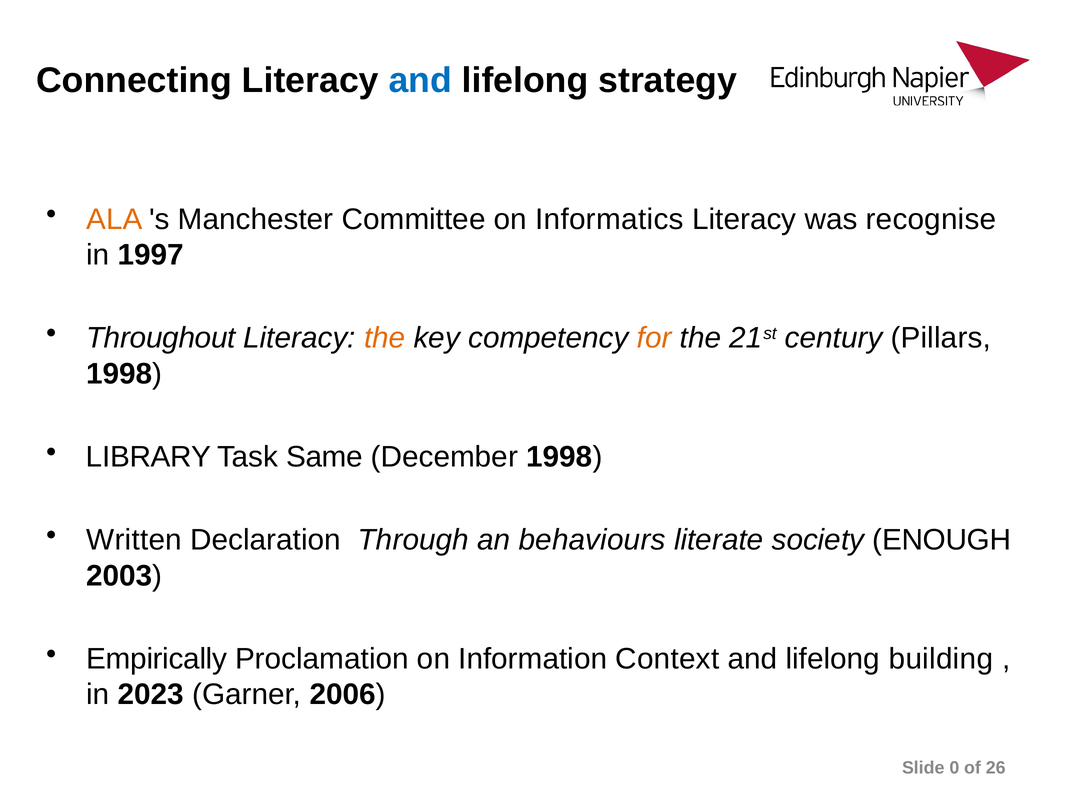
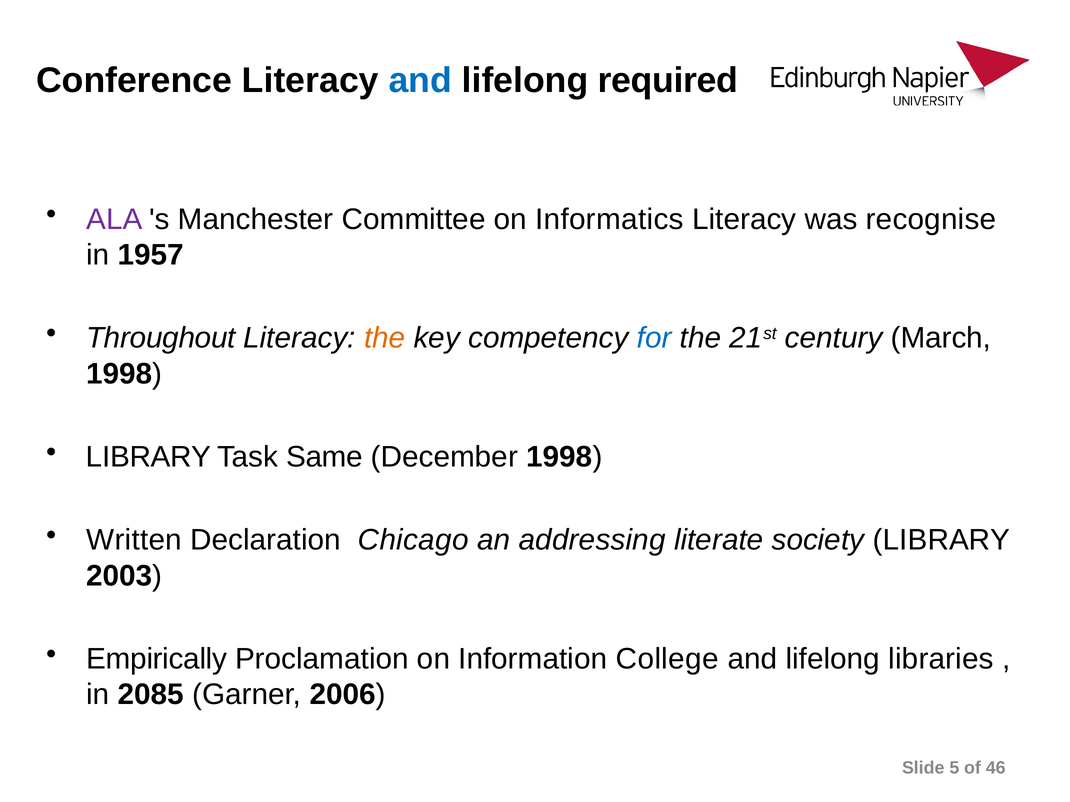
Connecting: Connecting -> Conference
strategy: strategy -> required
ALA colour: orange -> purple
1997: 1997 -> 1957
for colour: orange -> blue
Pillars: Pillars -> March
Through: Through -> Chicago
behaviours: behaviours -> addressing
society ENOUGH: ENOUGH -> LIBRARY
Context: Context -> College
building: building -> libraries
2023: 2023 -> 2085
0: 0 -> 5
26: 26 -> 46
